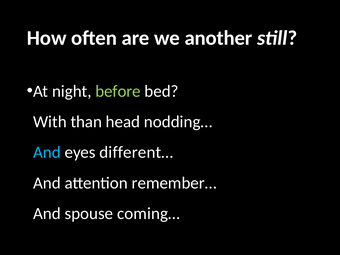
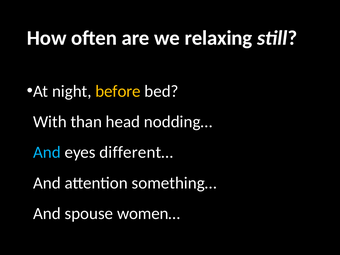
another: another -> relaxing
before colour: light green -> yellow
remember…: remember… -> something…
coming…: coming… -> women…
